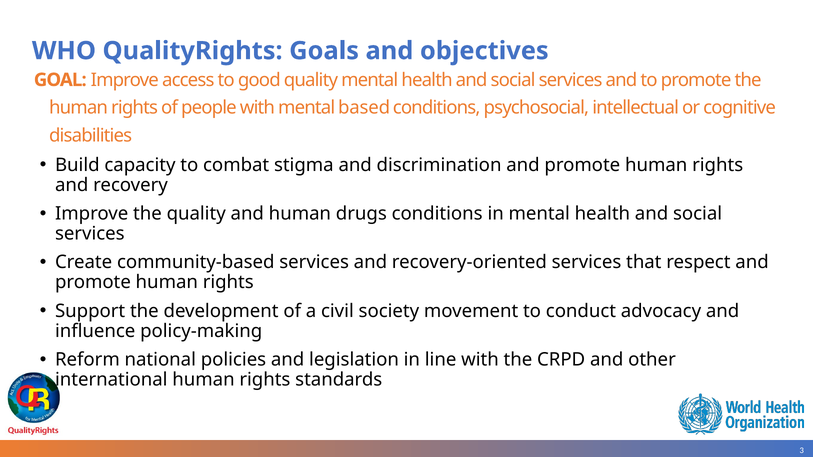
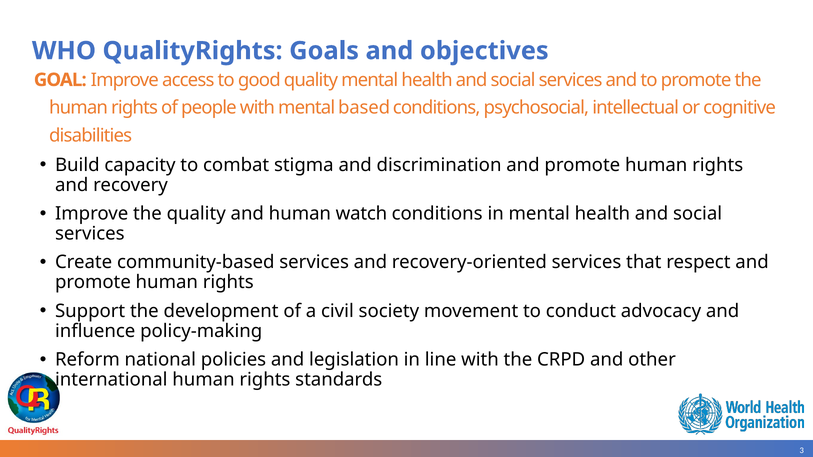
drugs: drugs -> watch
